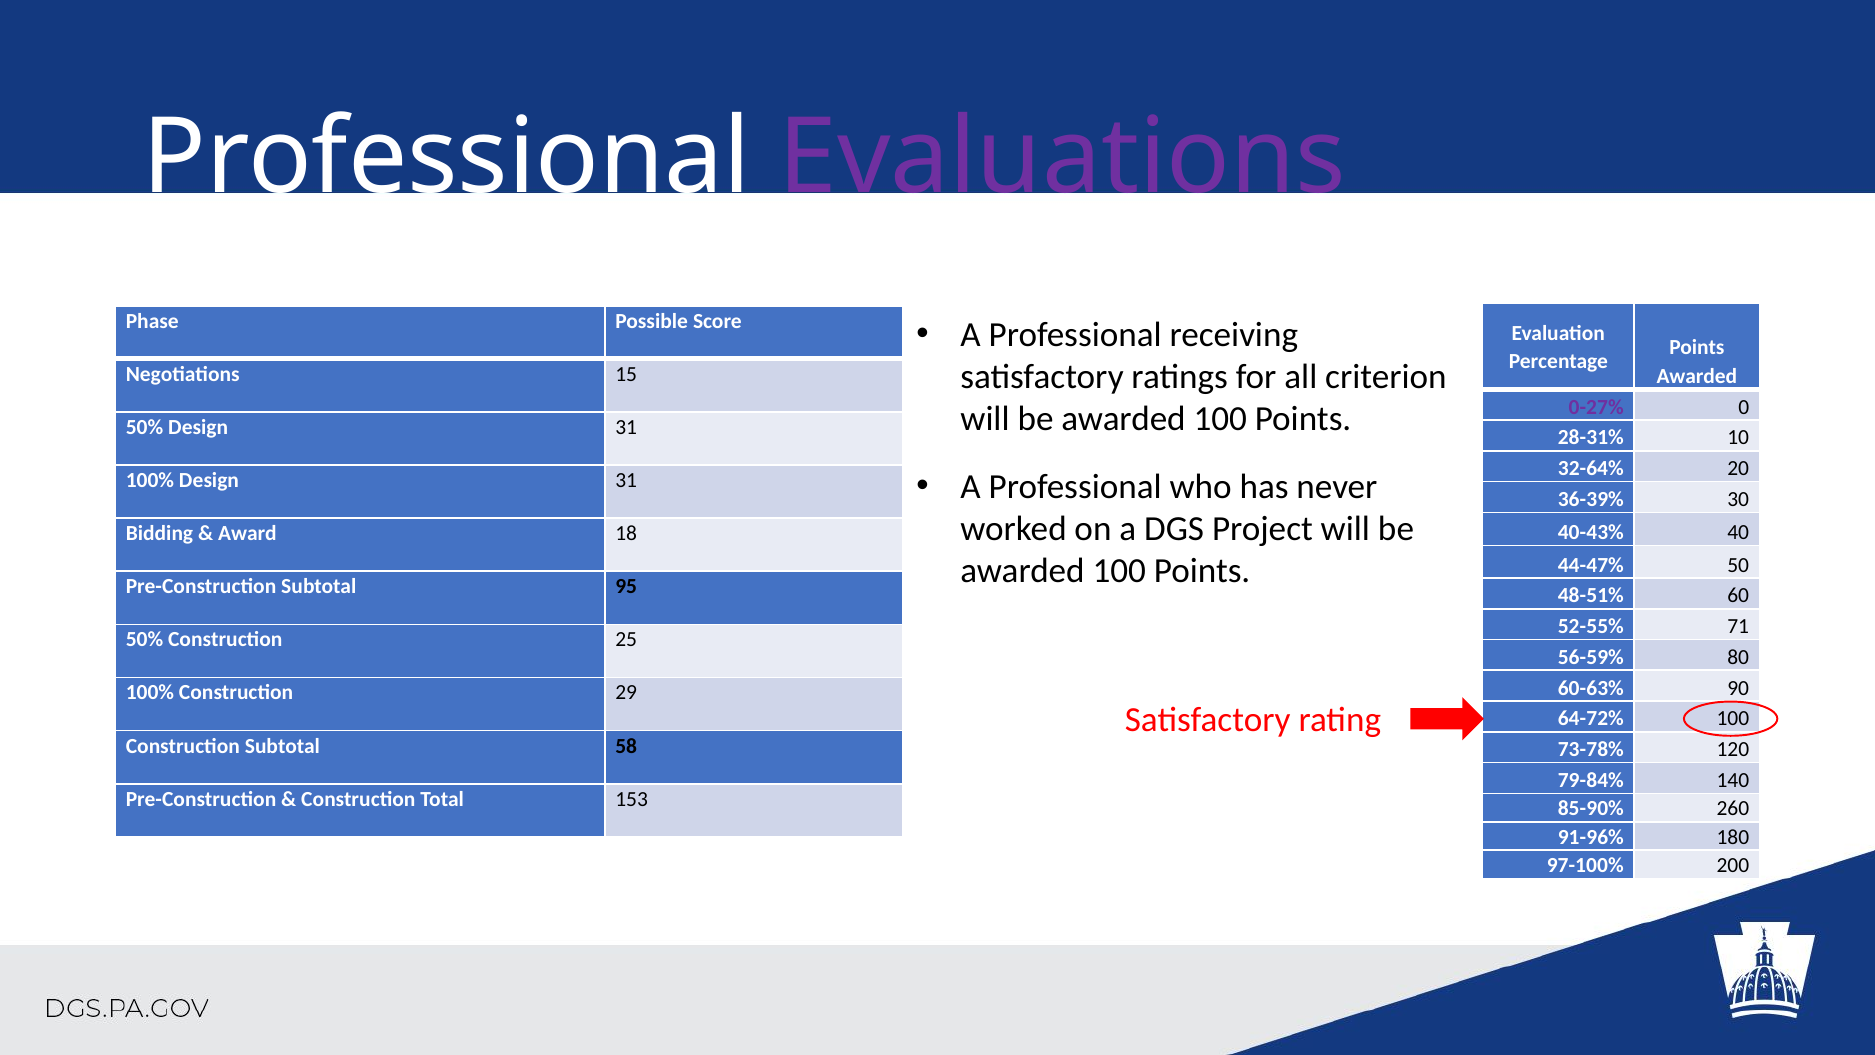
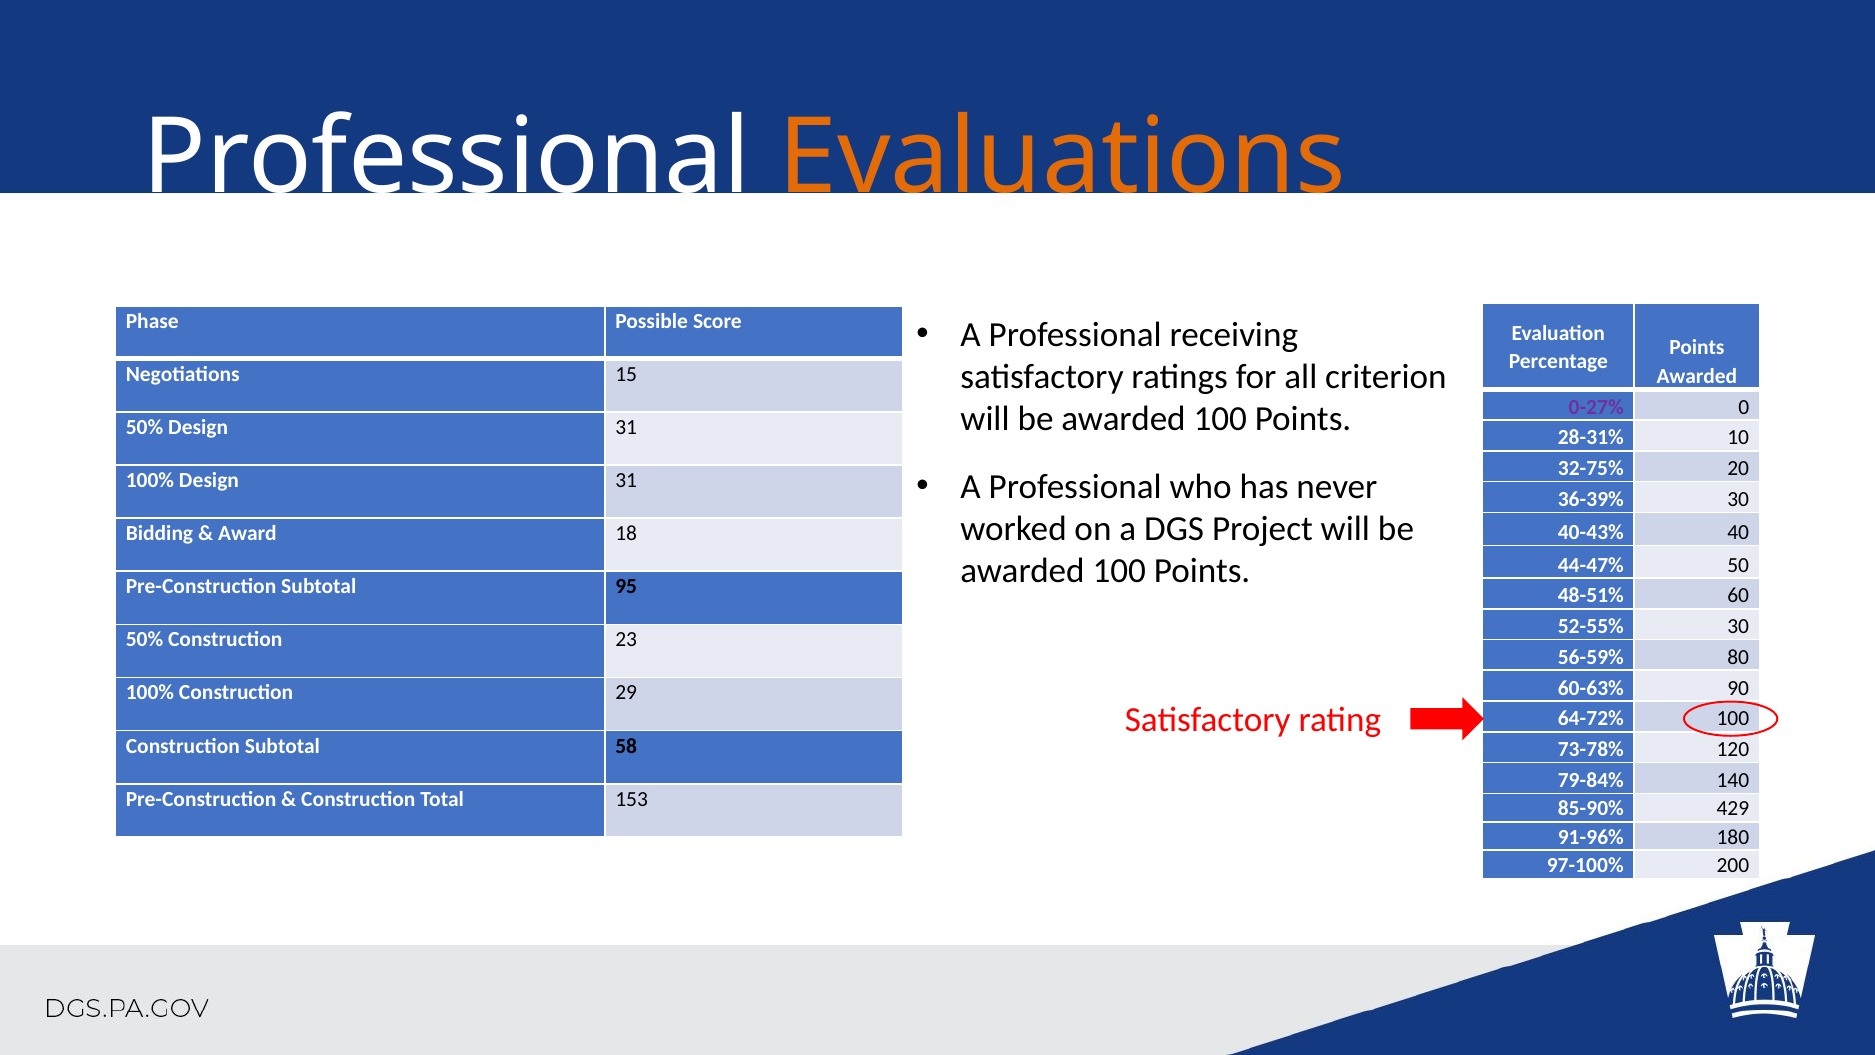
Evaluations colour: purple -> orange
32-64%: 32-64% -> 32-75%
52-55% 71: 71 -> 30
25: 25 -> 23
260: 260 -> 429
